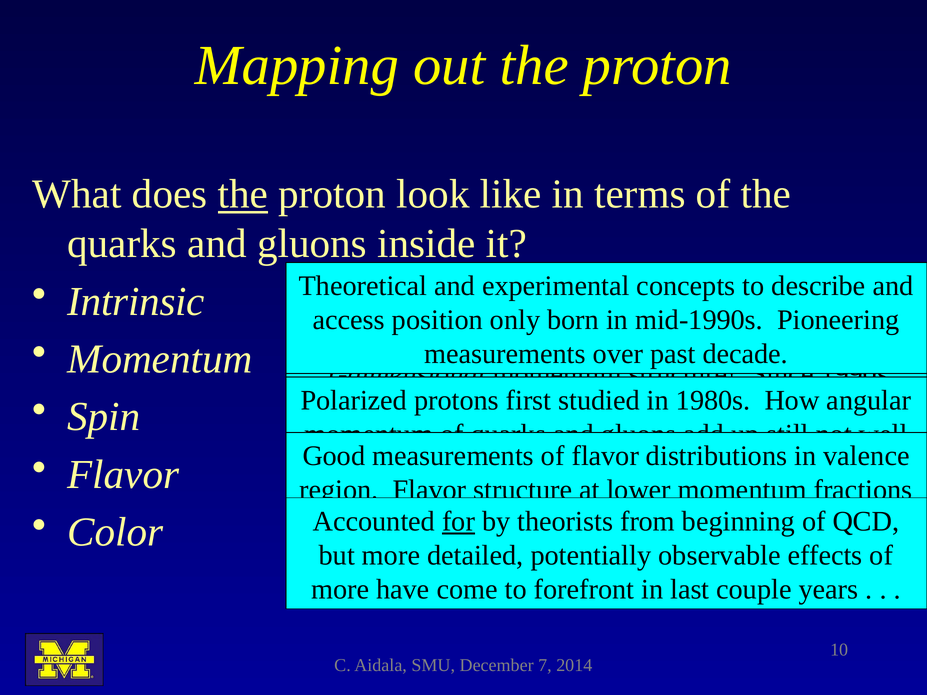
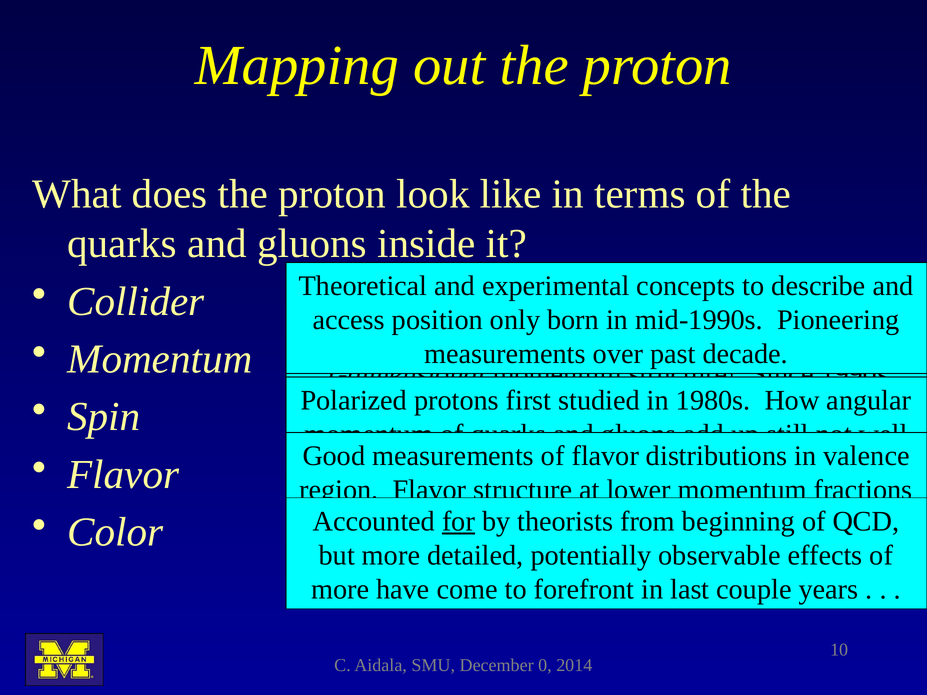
the at (243, 194) underline: present -> none
Intrinsic: Intrinsic -> Collider
7: 7 -> 0
